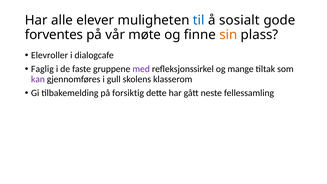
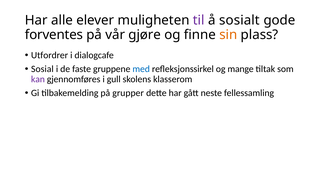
til colour: blue -> purple
møte: møte -> gjøre
Elevroller: Elevroller -> Utfordrer
Faglig: Faglig -> Sosial
med colour: purple -> blue
forsiktig: forsiktig -> grupper
